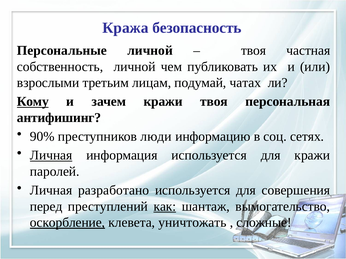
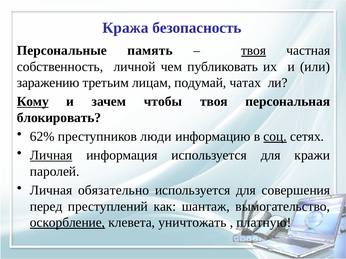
Персональные личной: личной -> память
твоя at (254, 51) underline: none -> present
взрослыми: взрослыми -> заражению
зачем кражи: кражи -> чтобы
антифишинг: антифишинг -> блокировать
90%: 90% -> 62%
соц underline: none -> present
разработано: разработано -> обязательно
как underline: present -> none
сложные: сложные -> платную
